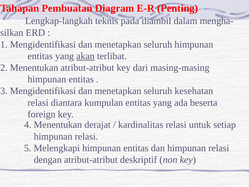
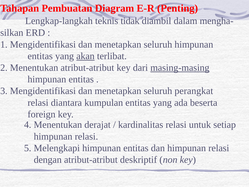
pada: pada -> tidak
masing-masing underline: none -> present
kesehatan: kesehatan -> perangkat
